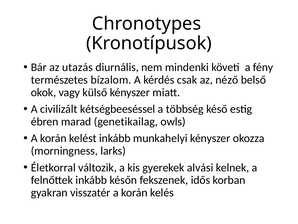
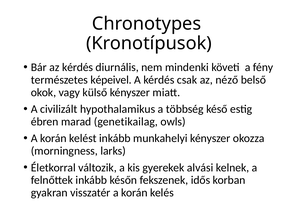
az utazás: utazás -> kérdés
bízalom: bízalom -> képeivel
kétségbeeséssel: kétségbeeséssel -> hypothalamikus
